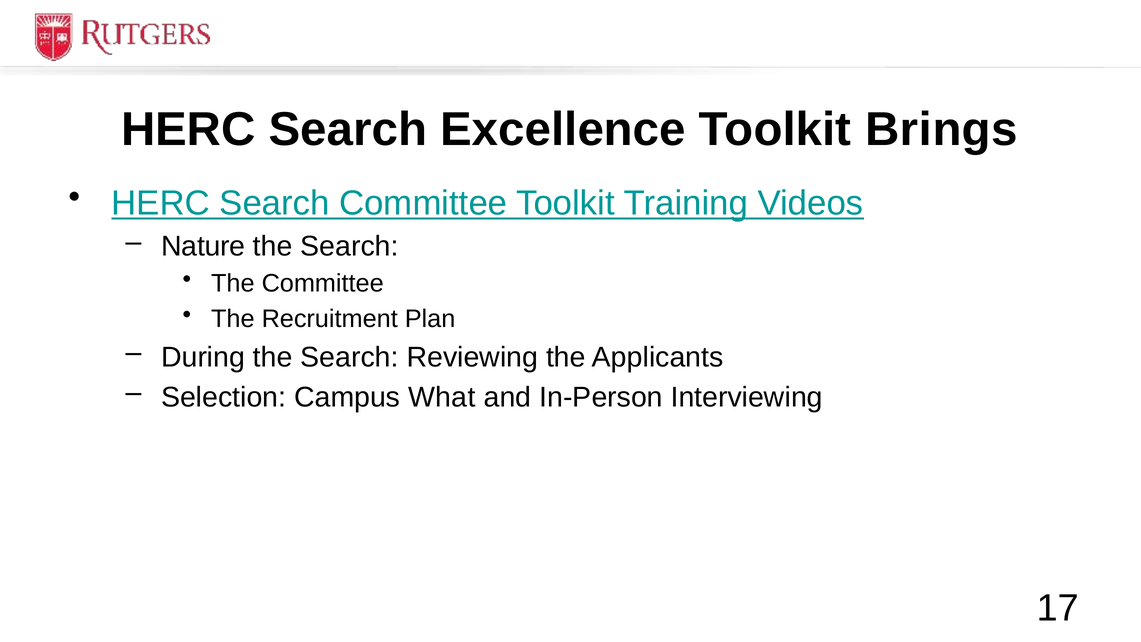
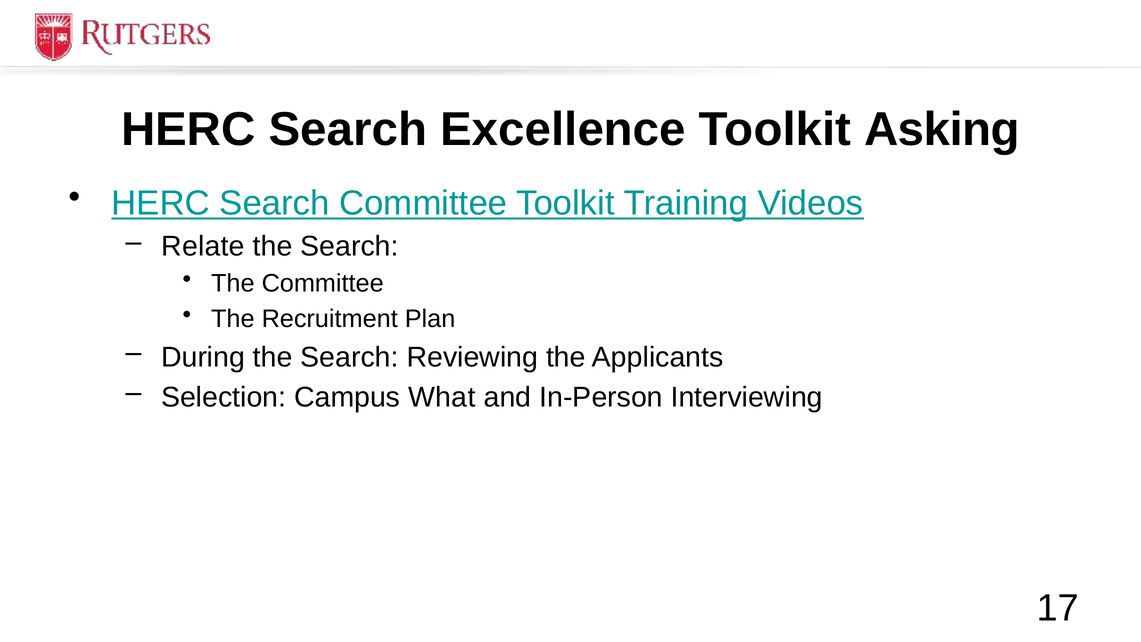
Brings: Brings -> Asking
Nature: Nature -> Relate
